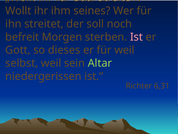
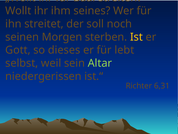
befreit: befreit -> seinen
Ist colour: pink -> yellow
für weil: weil -> lebt
